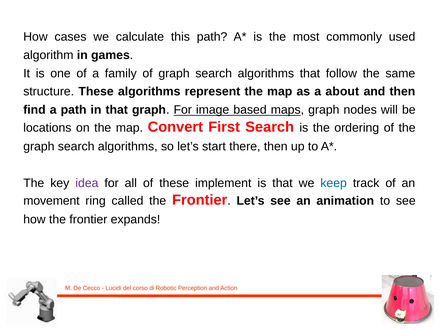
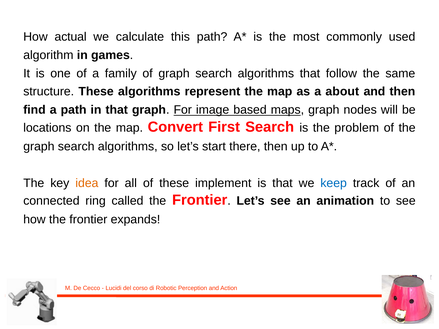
cases: cases -> actual
ordering: ordering -> problem
idea colour: purple -> orange
movement: movement -> connected
